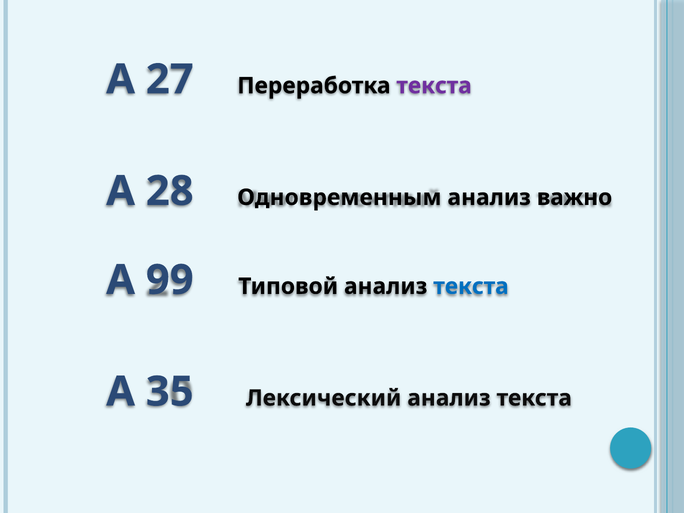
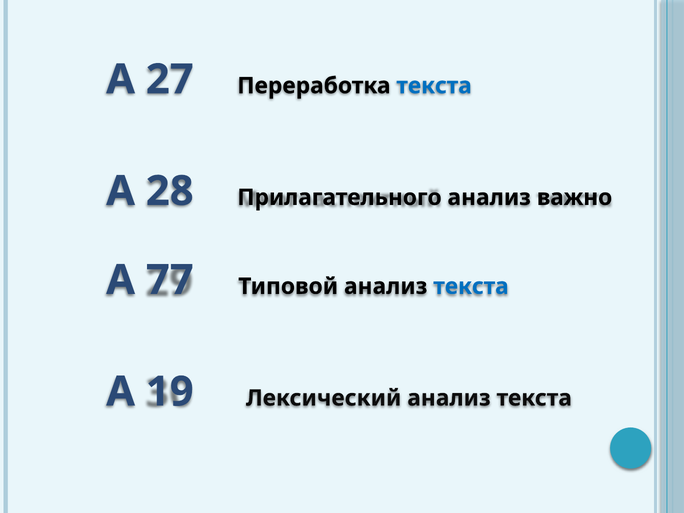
текста at (434, 86) colour: purple -> blue
Одновременным: Одновременным -> Прилагательного
99: 99 -> 77
35: 35 -> 19
